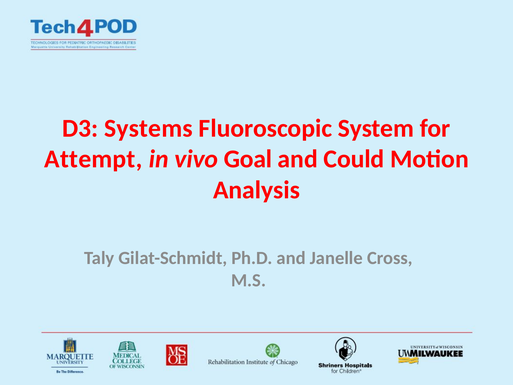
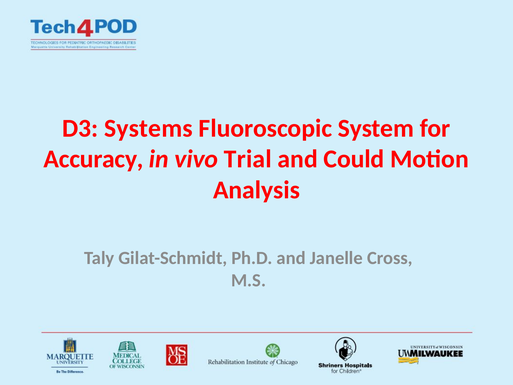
Attempt: Attempt -> Accuracy
Goal: Goal -> Trial
